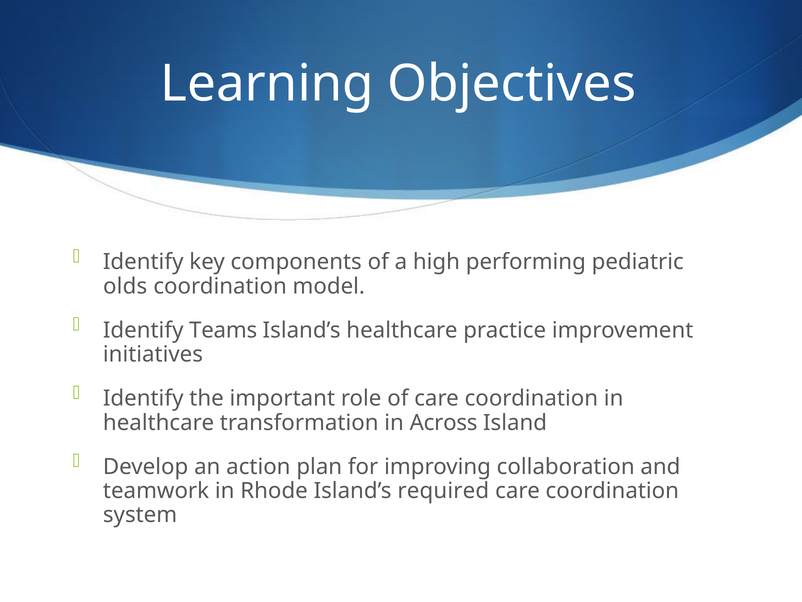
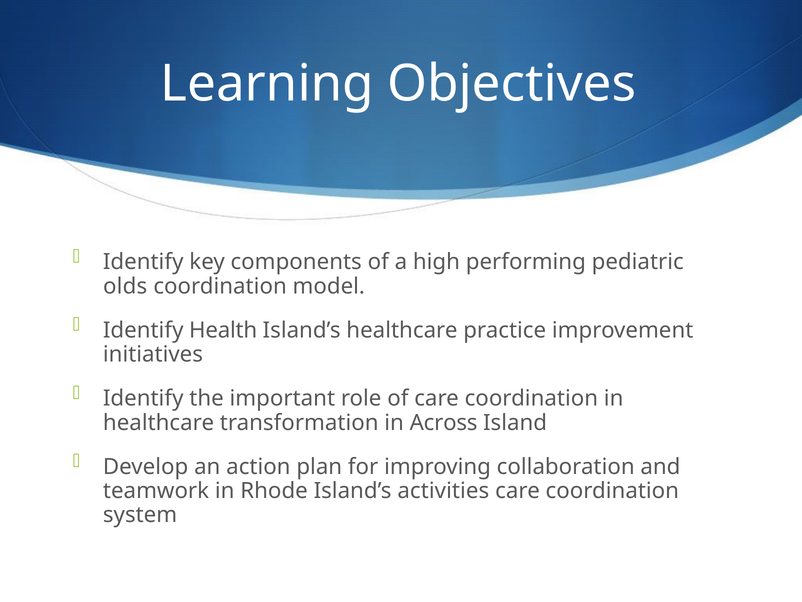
Teams: Teams -> Health
required: required -> activities
